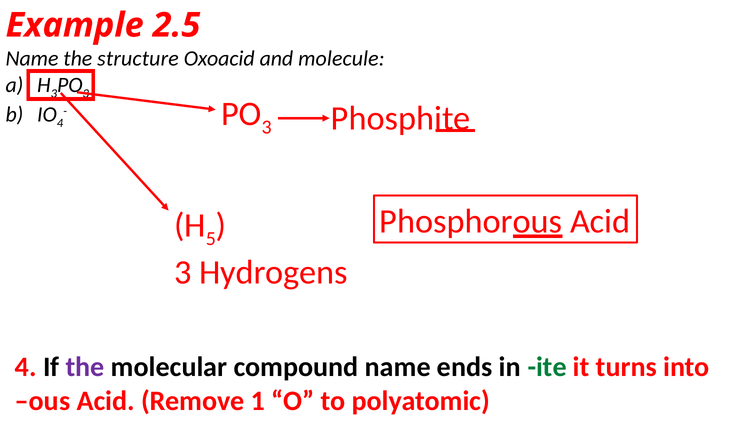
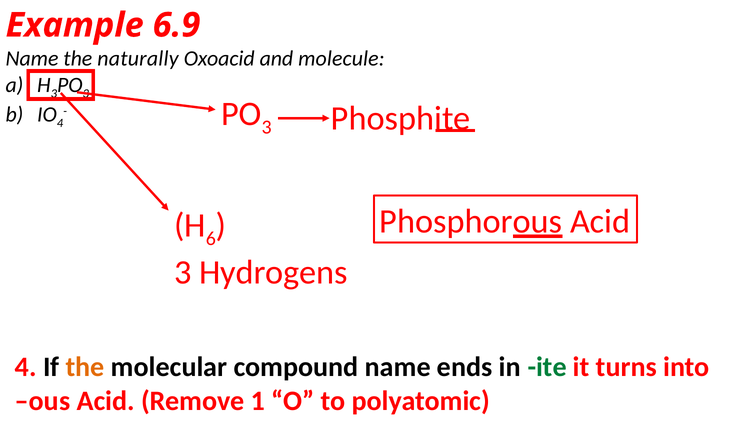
2.5: 2.5 -> 6.9
structure: structure -> naturally
5: 5 -> 6
the at (85, 367) colour: purple -> orange
